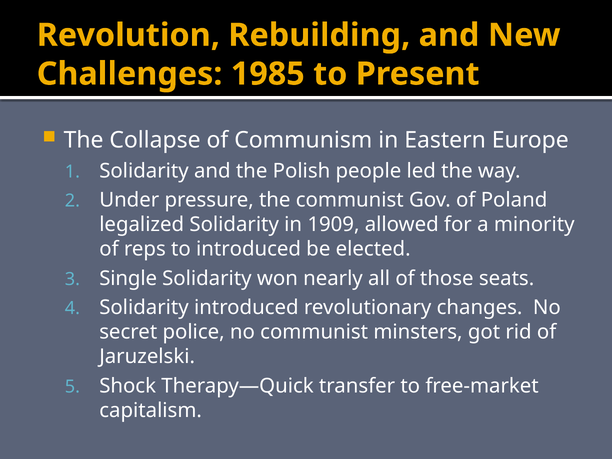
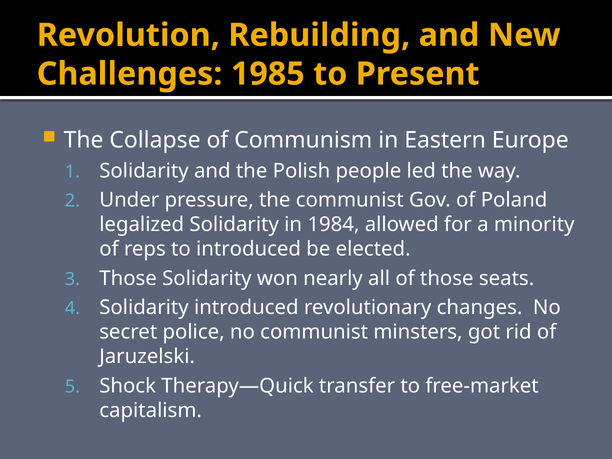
1909: 1909 -> 1984
Single at (128, 278): Single -> Those
